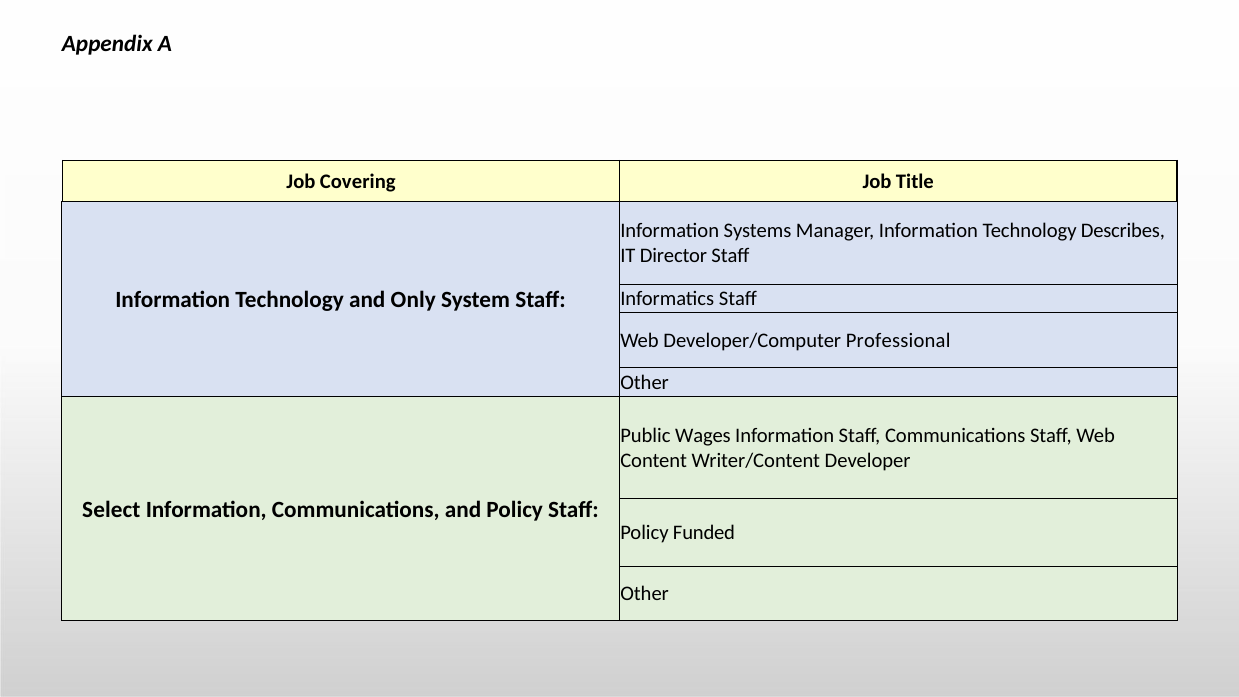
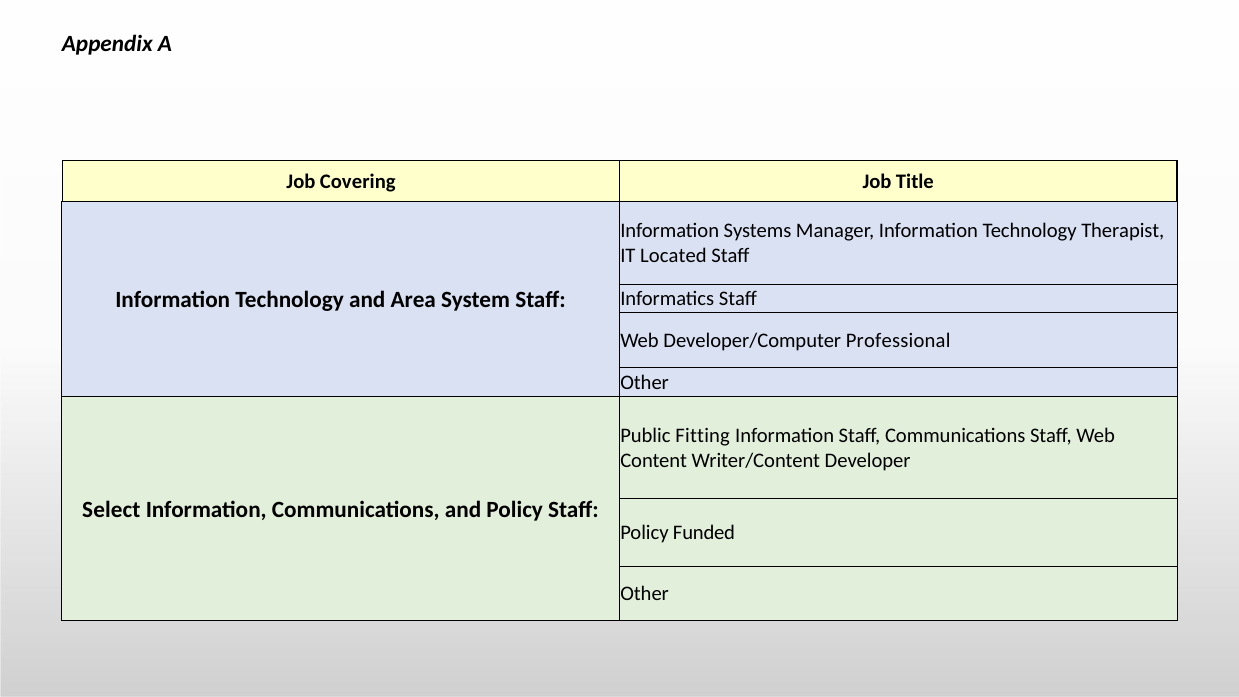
Describes: Describes -> Therapist
Director: Director -> Located
Only: Only -> Area
Wages: Wages -> Fitting
